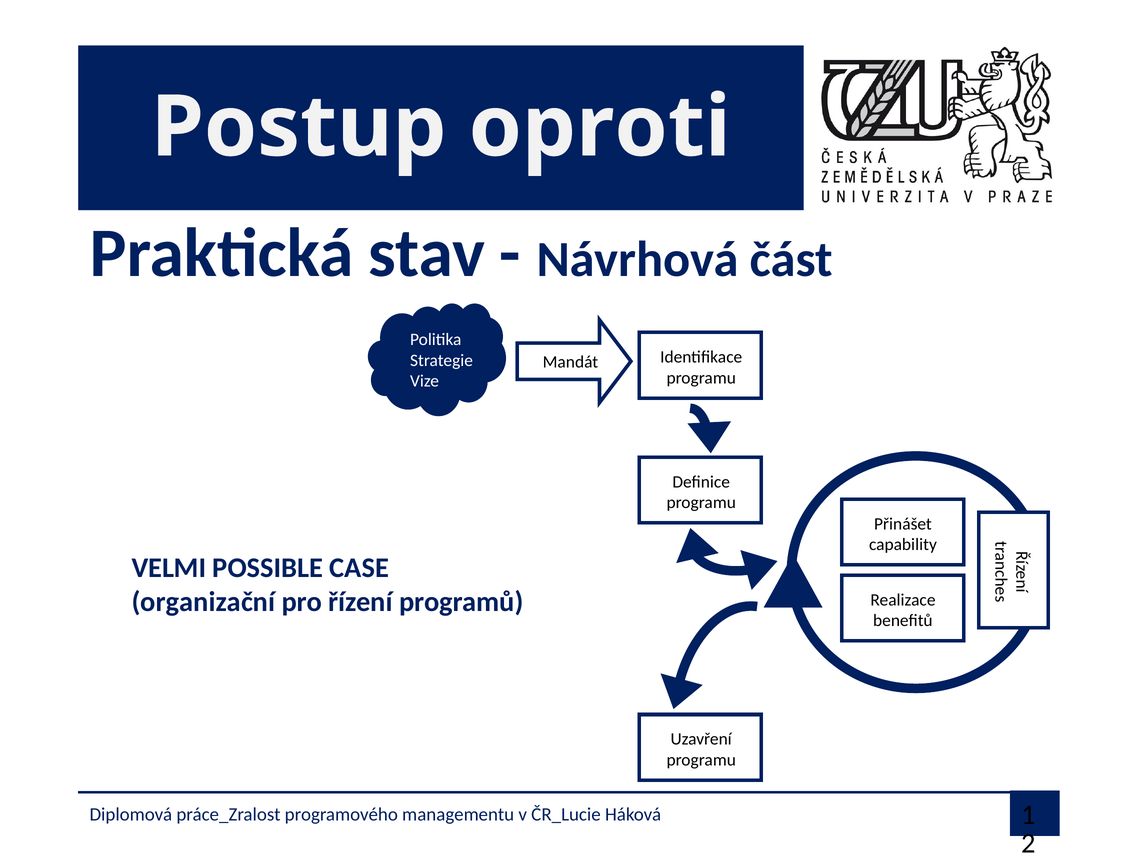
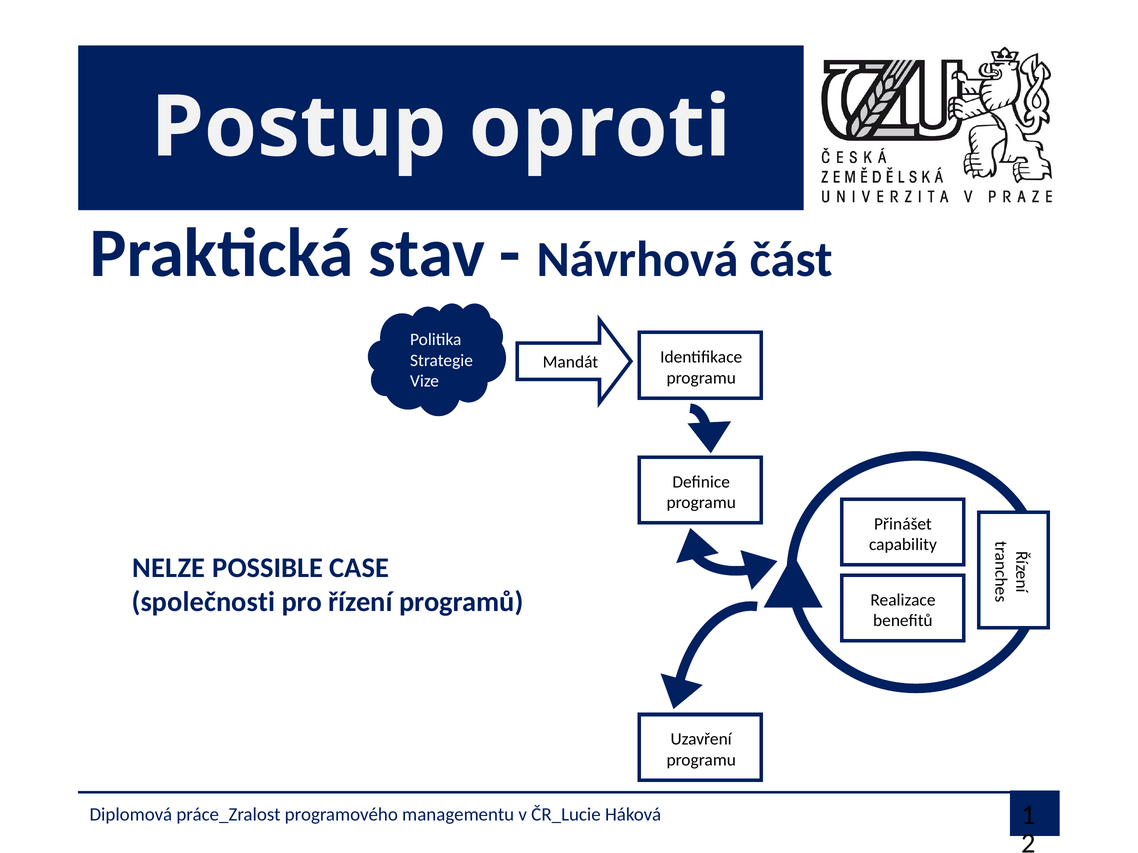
VELMI: VELMI -> NELZE
organizační: organizační -> společnosti
